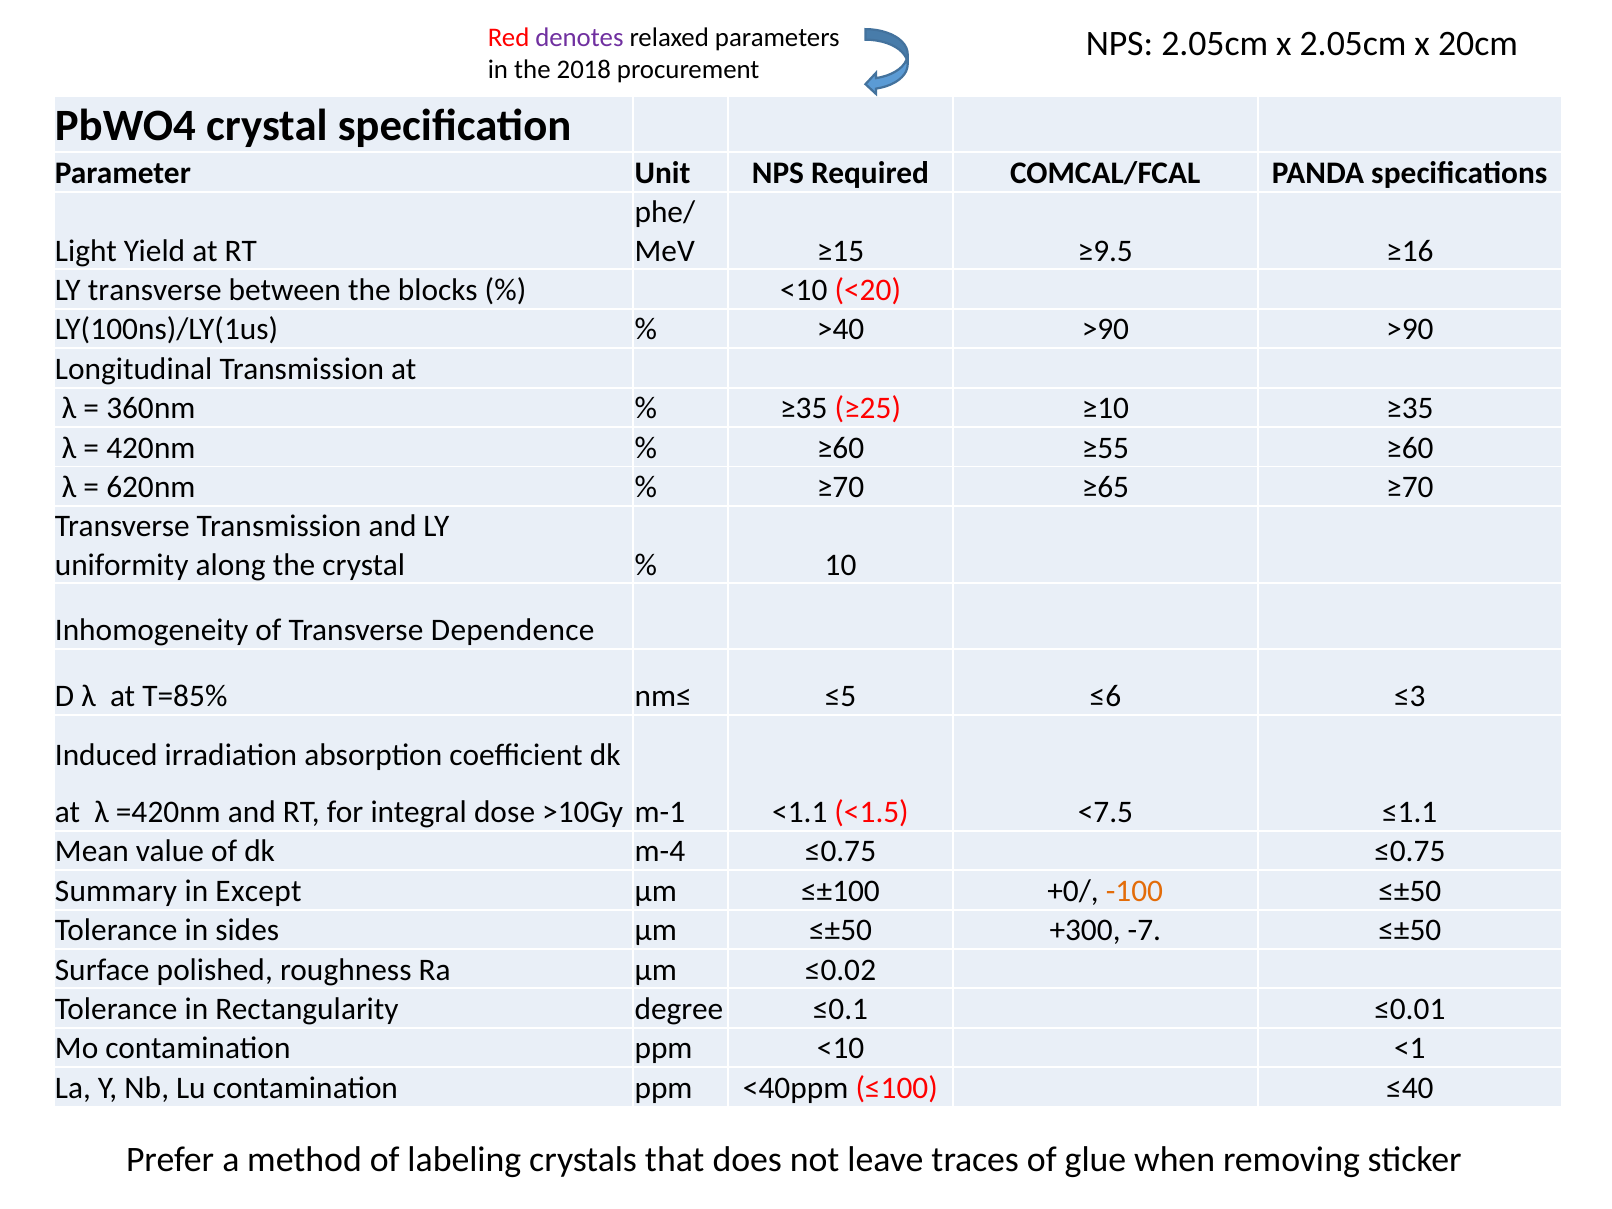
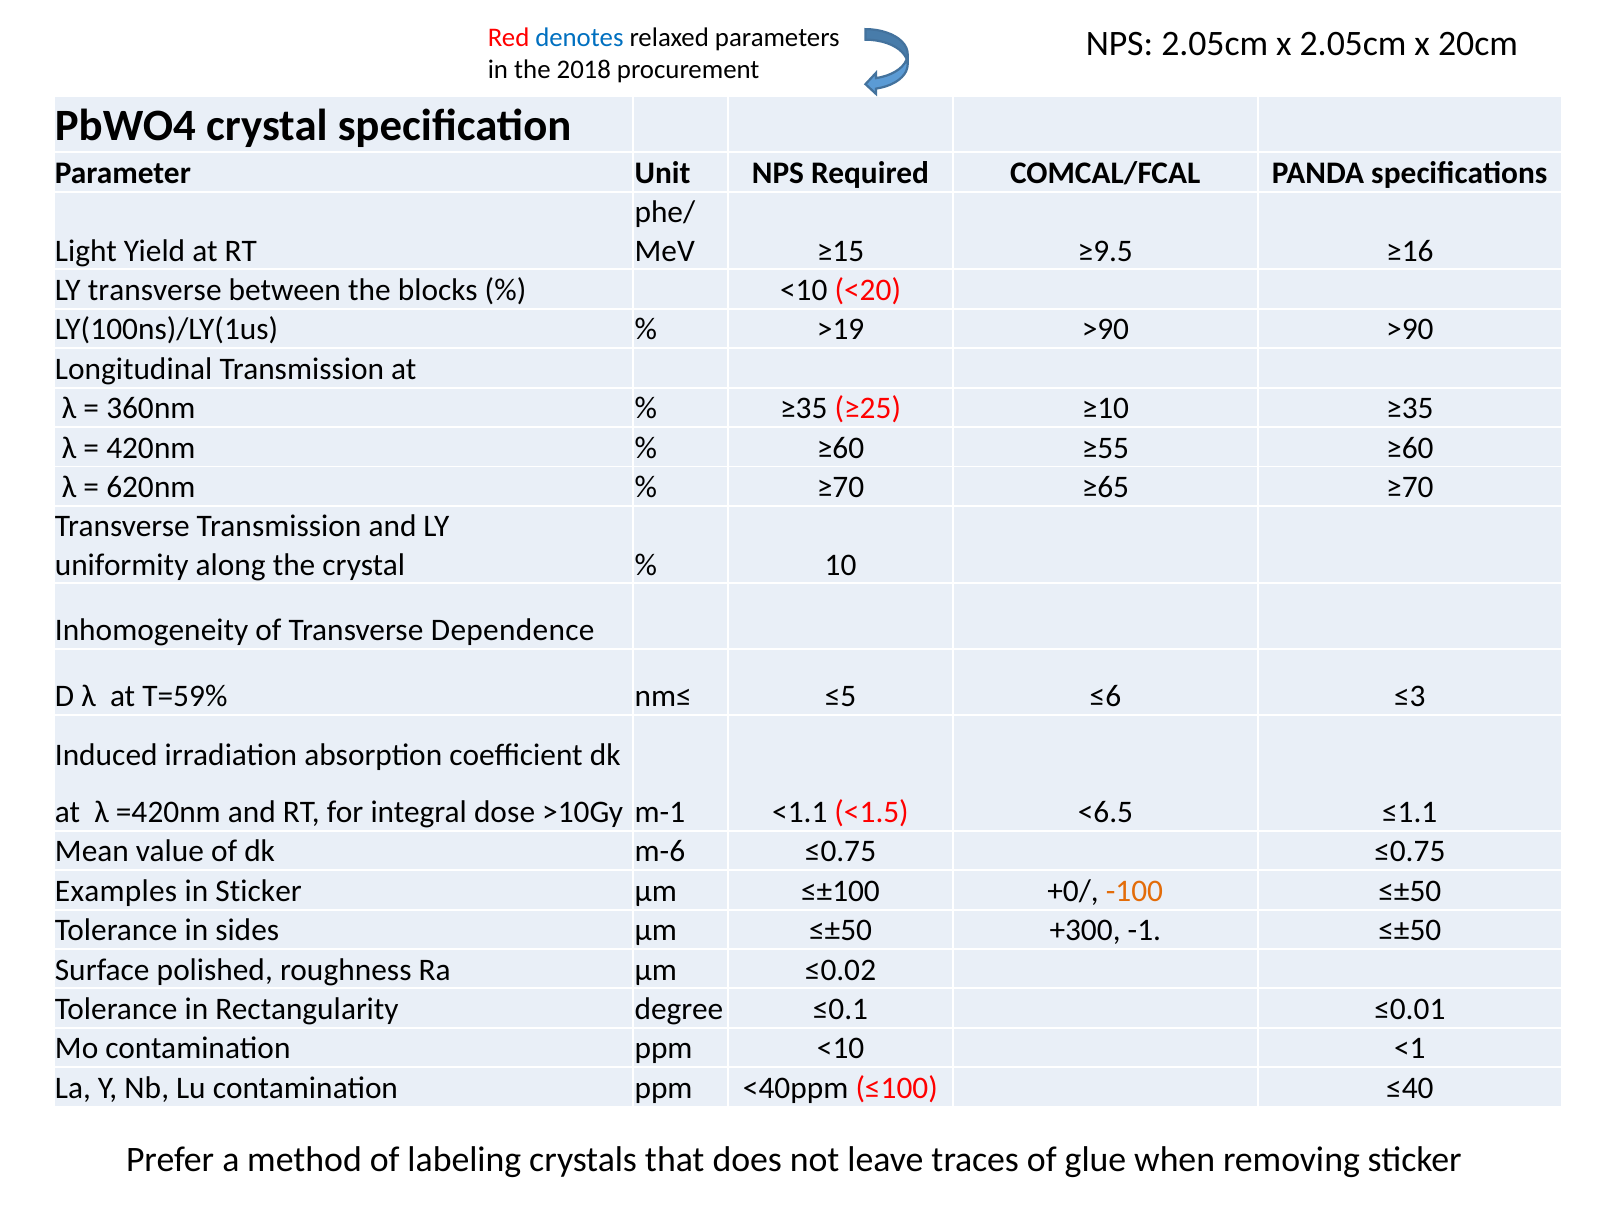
denotes colour: purple -> blue
>40: >40 -> >19
T=85%: T=85% -> T=59%
<7.5: <7.5 -> <6.5
m-4: m-4 -> m-6
Summary: Summary -> Examples
in Except: Except -> Sticker
-7: -7 -> -1
